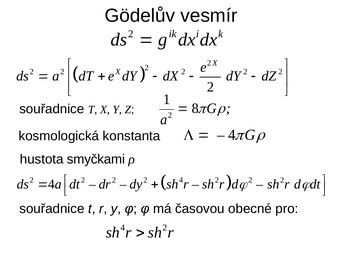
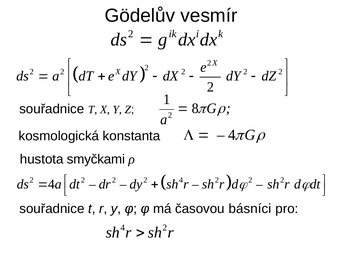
obecné: obecné -> básníci
